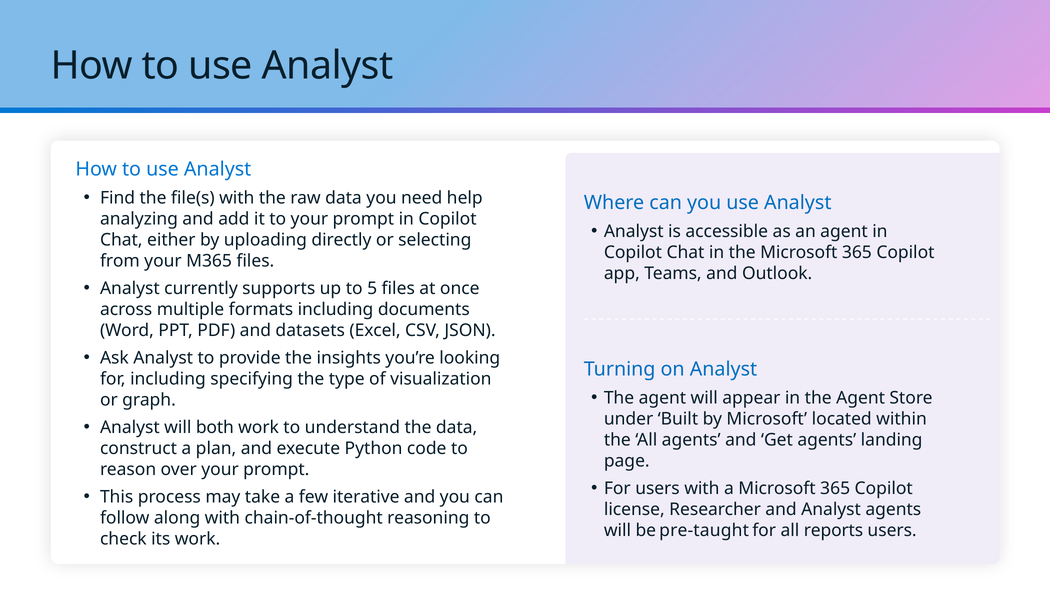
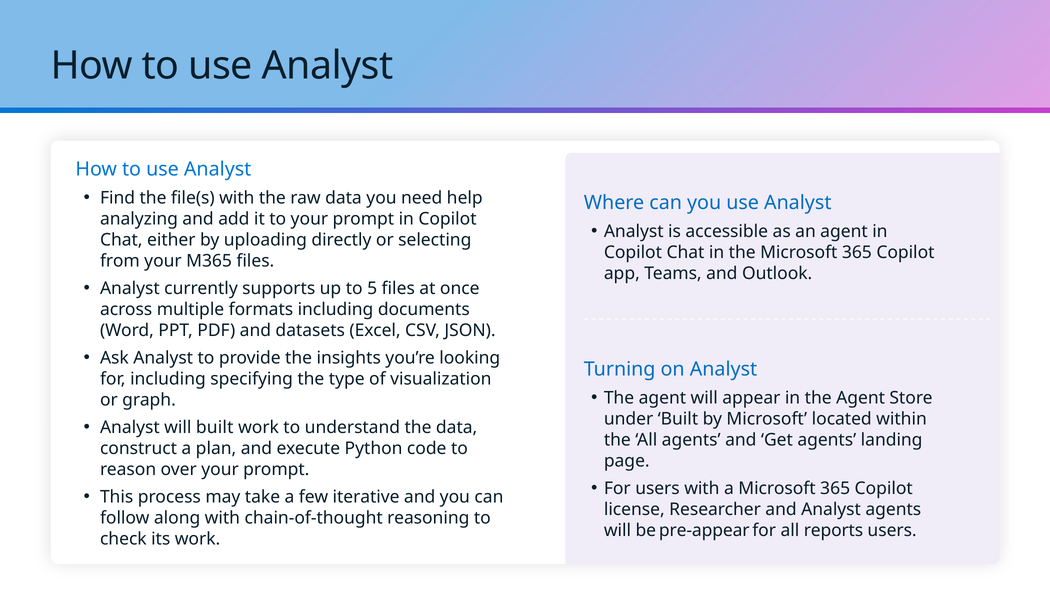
will both: both -> built
pre-taught: pre-taught -> pre-appear
